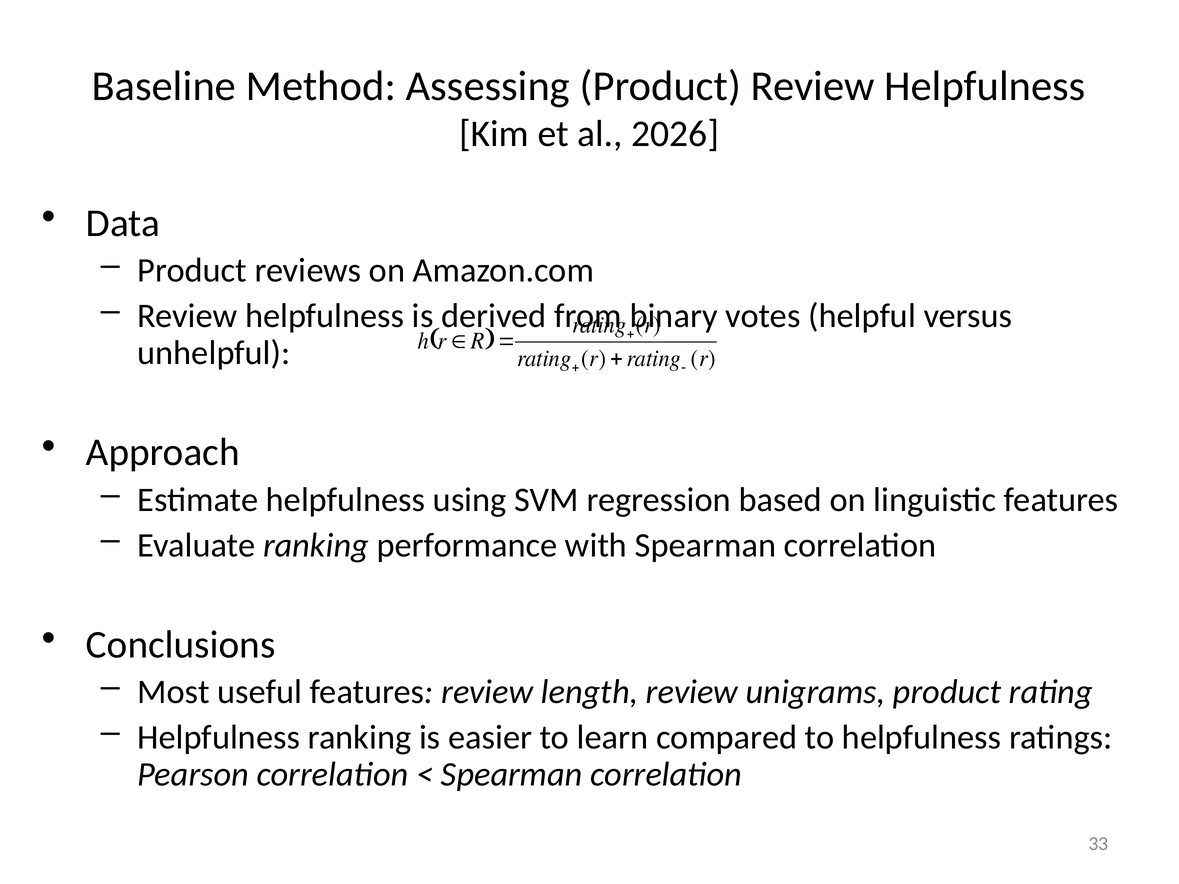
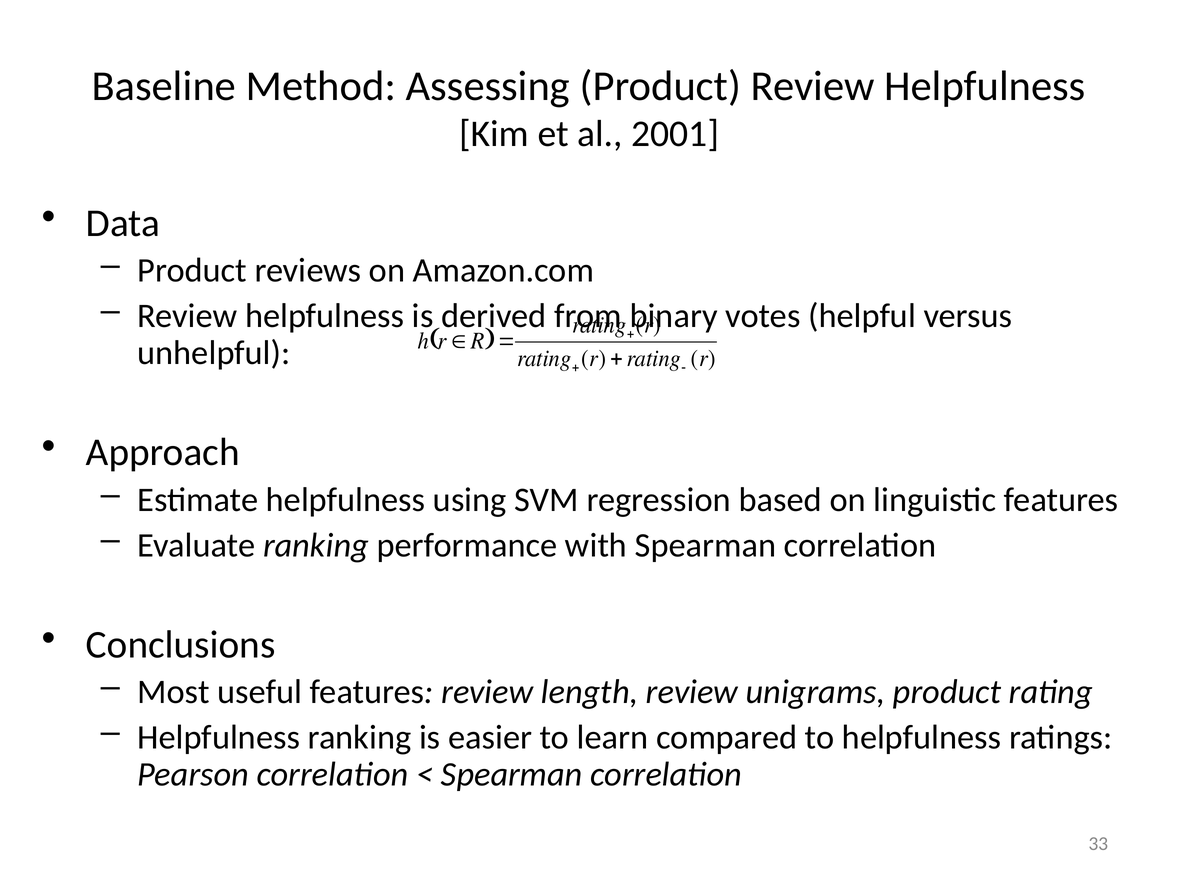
2026: 2026 -> 2001
